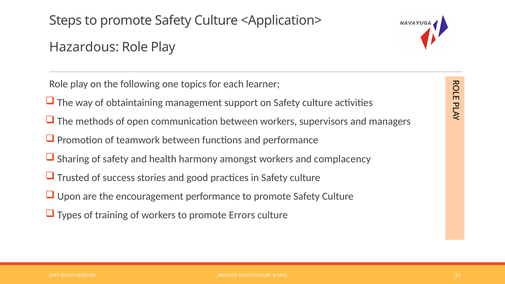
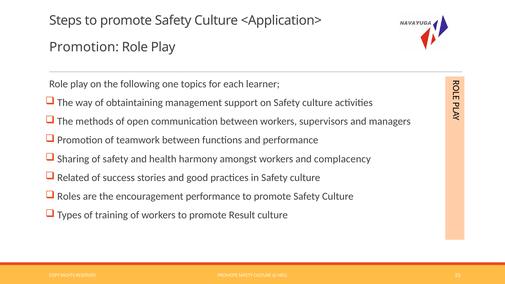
Hazardous at (84, 47): Hazardous -> Promotion
Trusted: Trusted -> Related
Upon: Upon -> Roles
Errors: Errors -> Result
